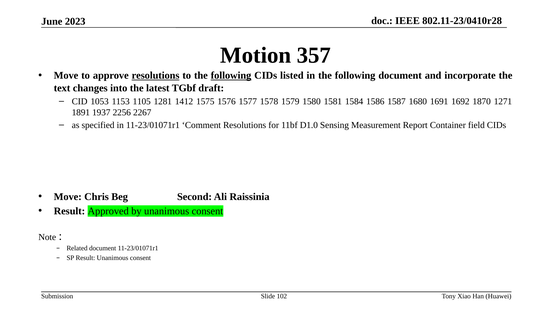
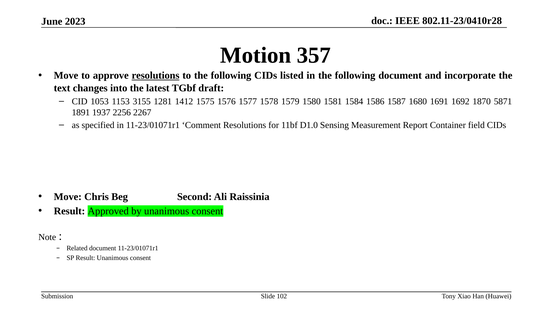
following at (231, 75) underline: present -> none
1105: 1105 -> 3155
1271: 1271 -> 5871
